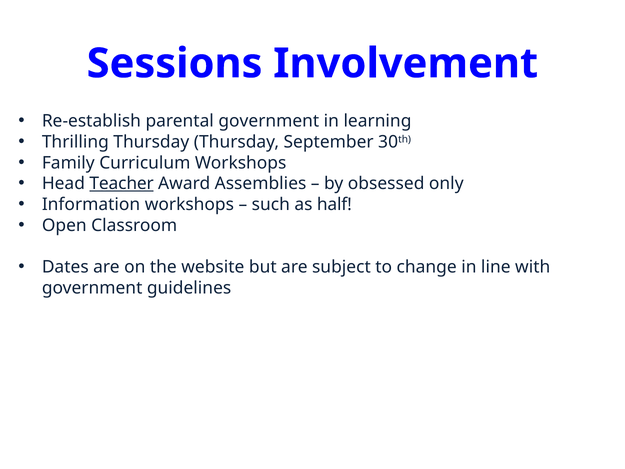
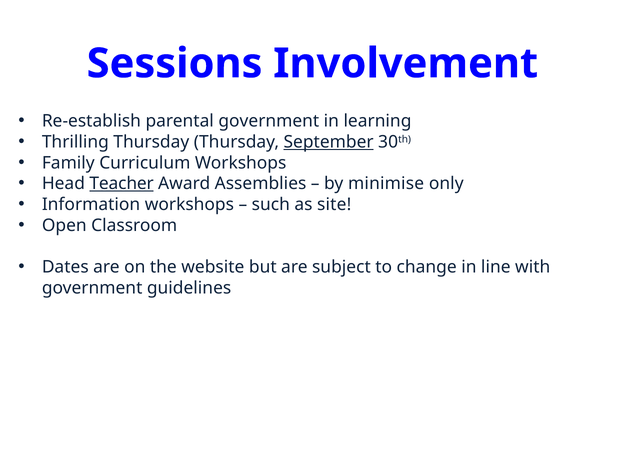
September underline: none -> present
obsessed: obsessed -> minimise
half: half -> site
